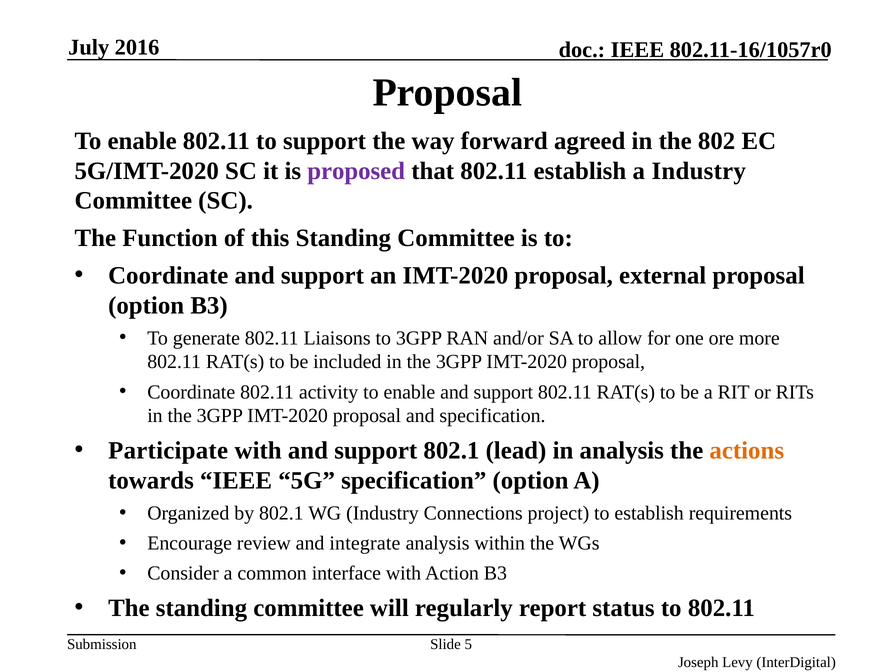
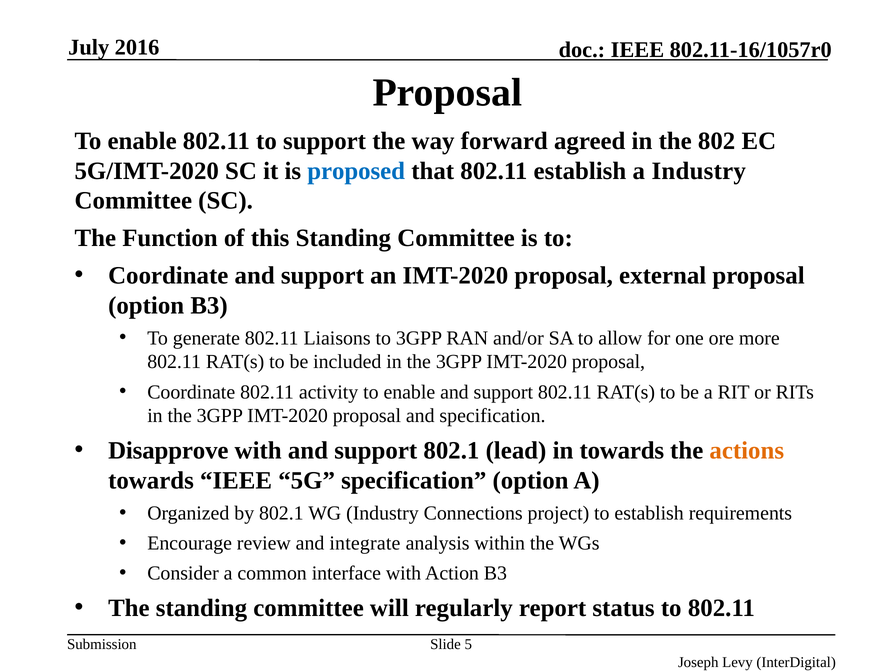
proposed colour: purple -> blue
Participate: Participate -> Disapprove
in analysis: analysis -> towards
